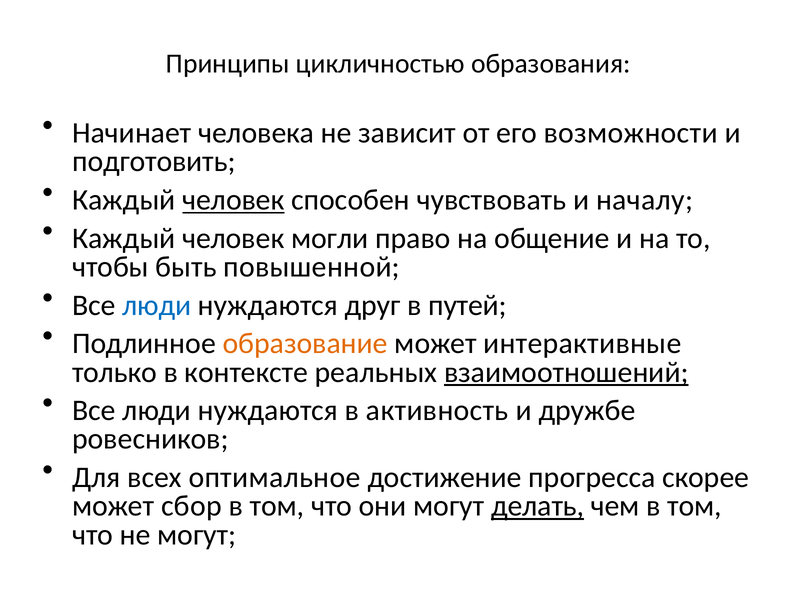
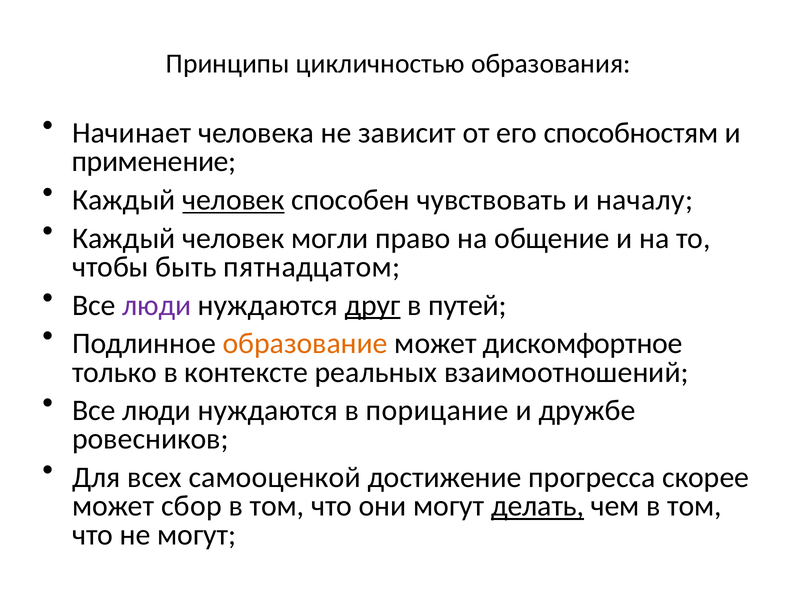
возможности: возможности -> способностям
подготовить: подготовить -> применение
повышенной: повышенной -> пятнадцатом
люди at (157, 305) colour: blue -> purple
друг underline: none -> present
интерактивные: интерактивные -> дискомфортное
взаимоотношений underline: present -> none
активность: активность -> порицание
оптимальное: оптимальное -> самооценкой
